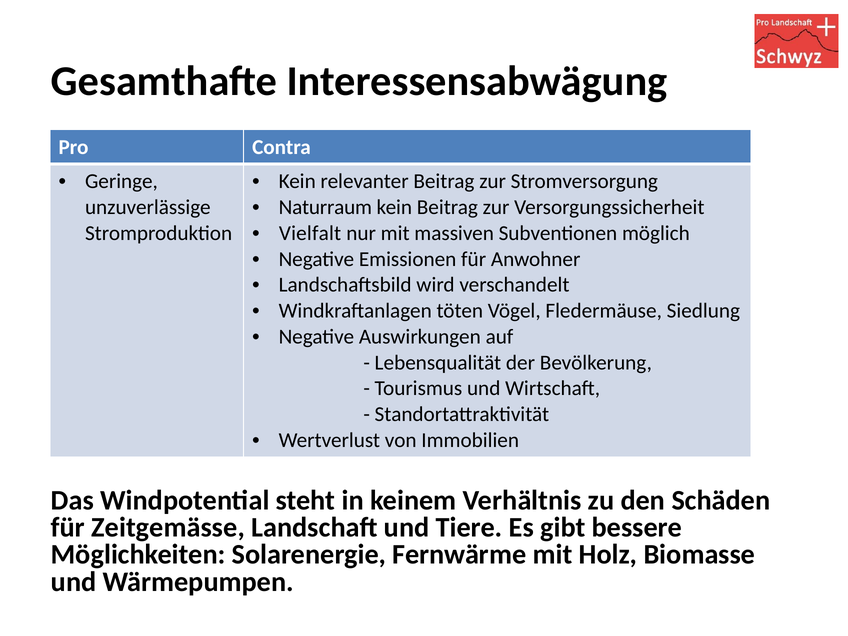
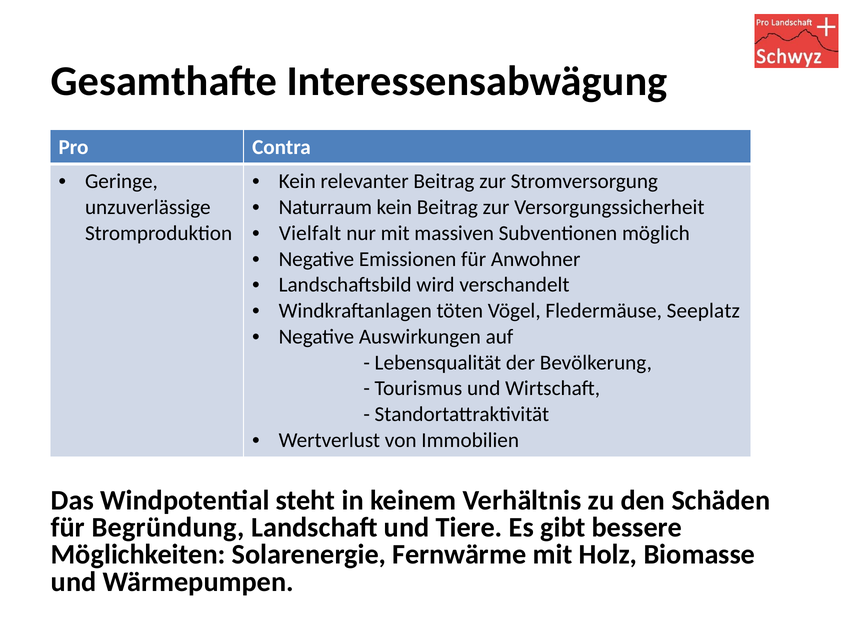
Siedlung: Siedlung -> Seeplatz
Zeitgemässe: Zeitgemässe -> Begründung
